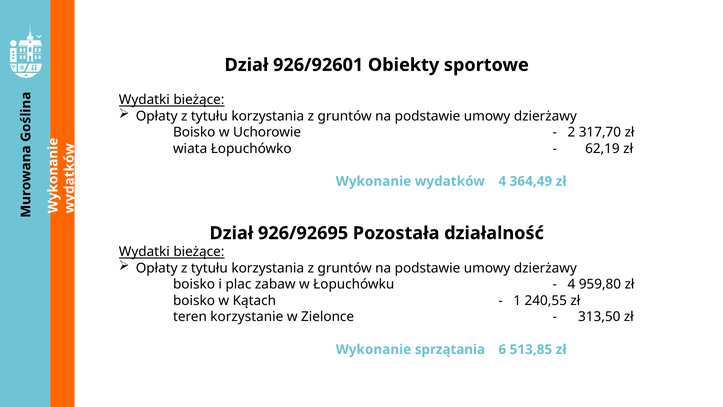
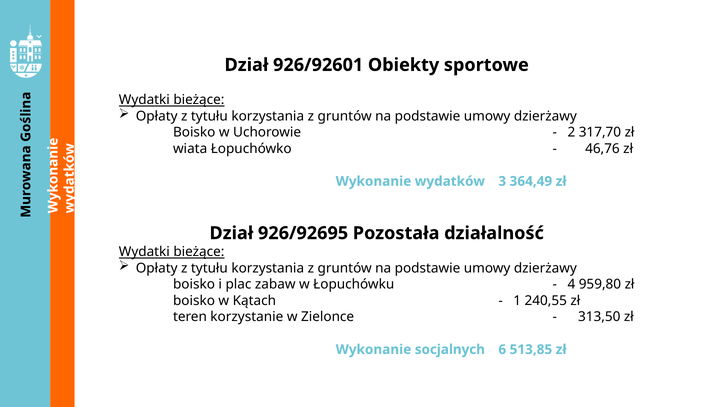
62,19: 62,19 -> 46,76
wydatków 4: 4 -> 3
sprzątania: sprzątania -> socjalnych
